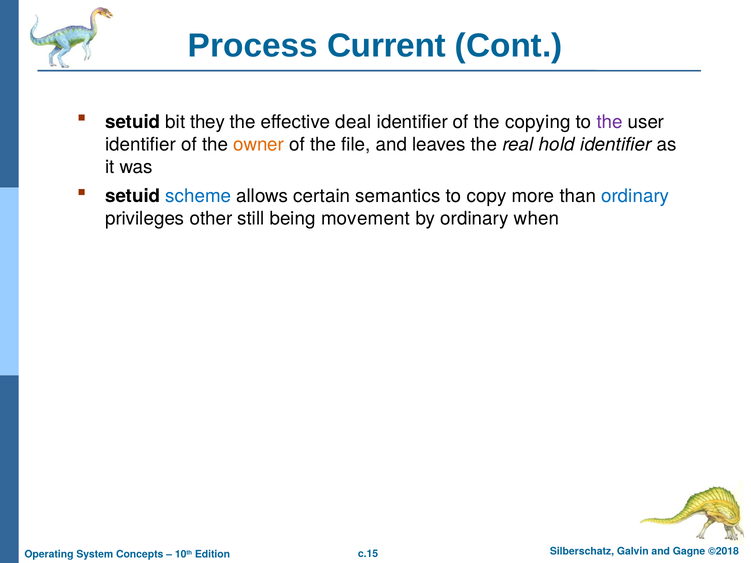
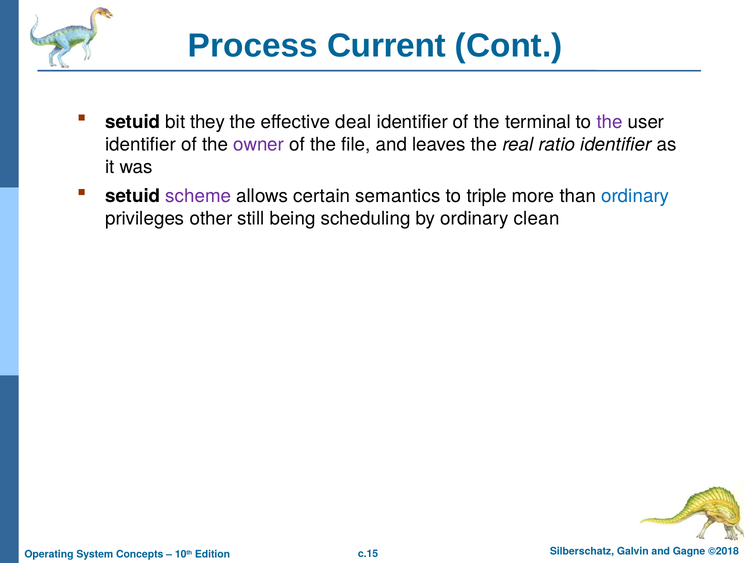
copying: copying -> terminal
owner colour: orange -> purple
hold: hold -> ratio
scheme colour: blue -> purple
copy: copy -> triple
movement: movement -> scheduling
when: when -> clean
